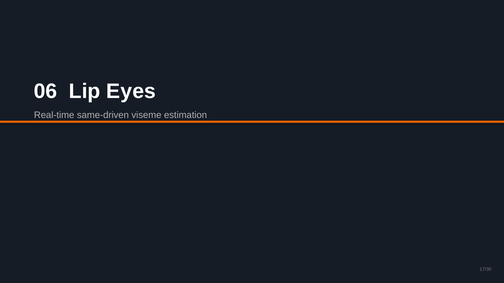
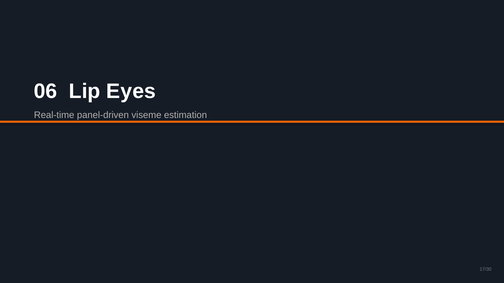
same-driven: same-driven -> panel-driven
